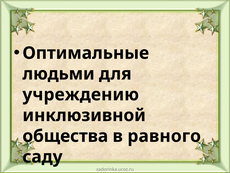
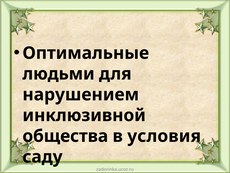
учреждению: учреждению -> нарушением
равного: равного -> условия
